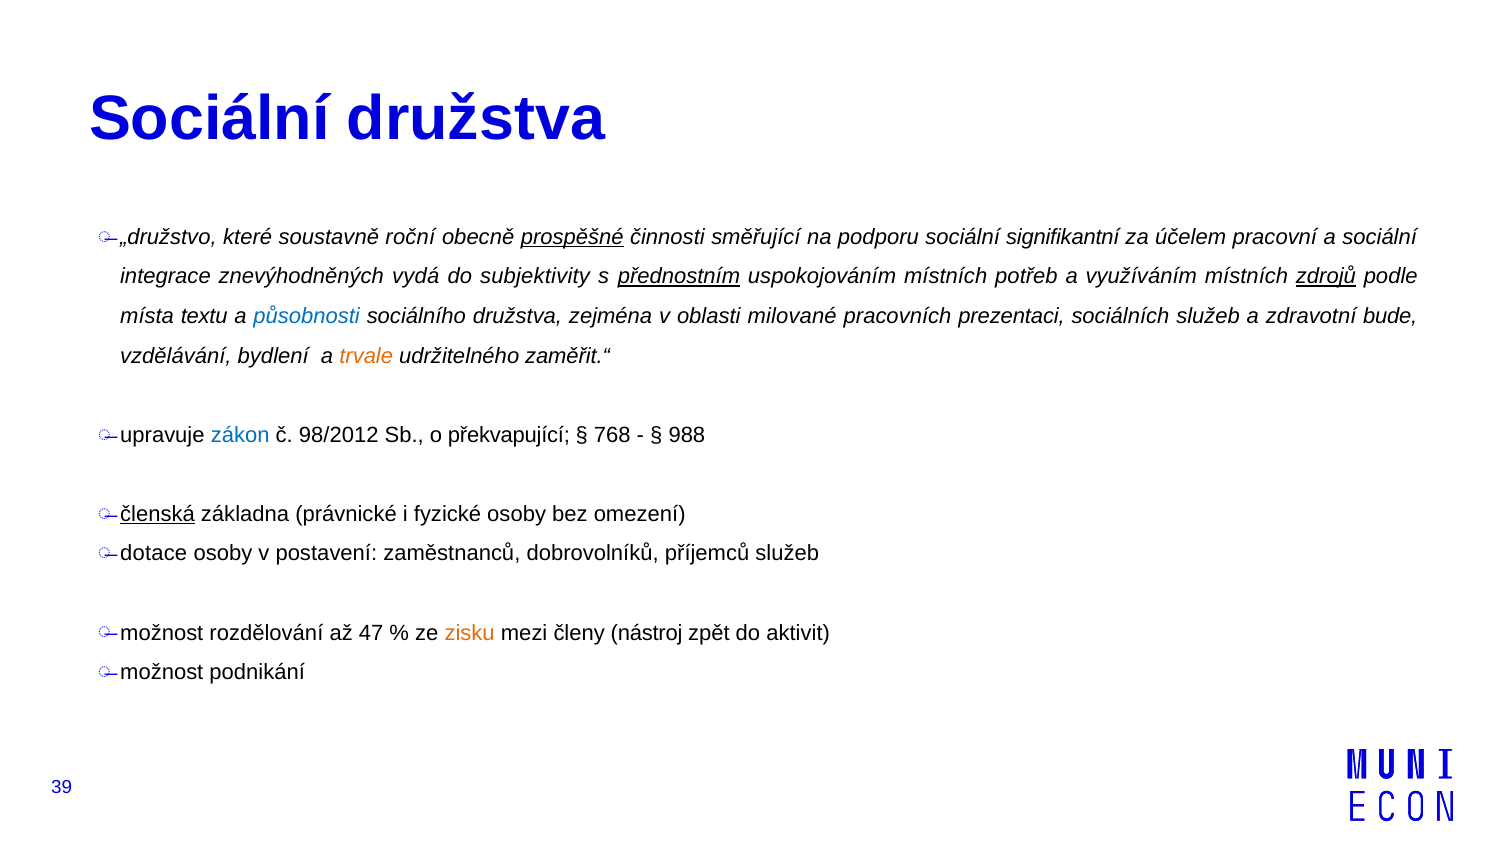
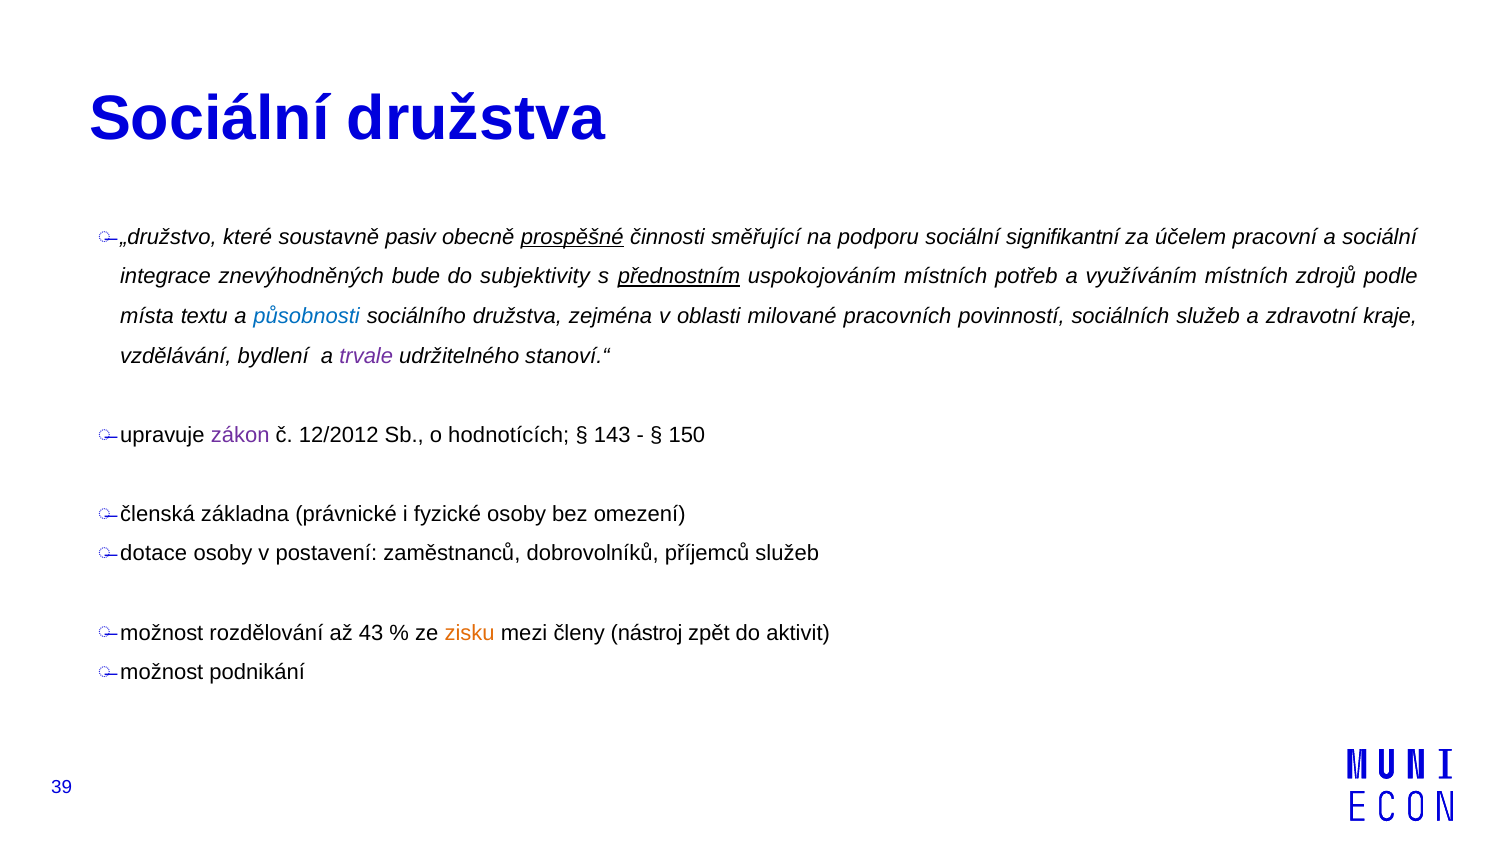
roční: roční -> pasiv
vydá: vydá -> bude
zdrojů underline: present -> none
prezentaci: prezentaci -> povinností
bude: bude -> kraje
trvale colour: orange -> purple
zaměřit.“: zaměřit.“ -> stanoví.“
zákon colour: blue -> purple
98/2012: 98/2012 -> 12/2012
překvapující: překvapující -> hodnotících
768: 768 -> 143
988: 988 -> 150
členská underline: present -> none
47: 47 -> 43
